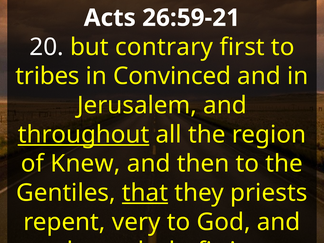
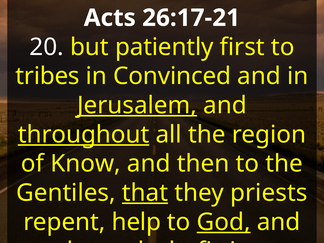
26:59-21: 26:59-21 -> 26:17-21
contrary: contrary -> patiently
Jerusalem underline: none -> present
Knew: Knew -> Know
very: very -> help
God underline: none -> present
